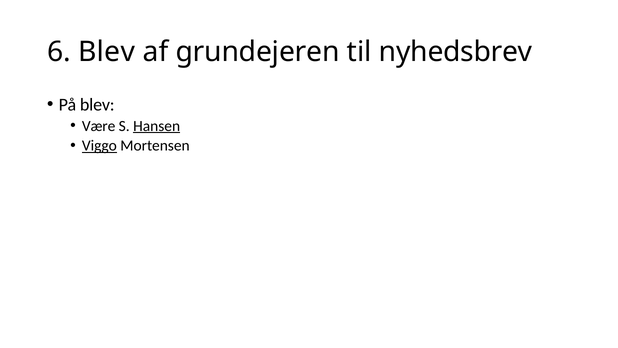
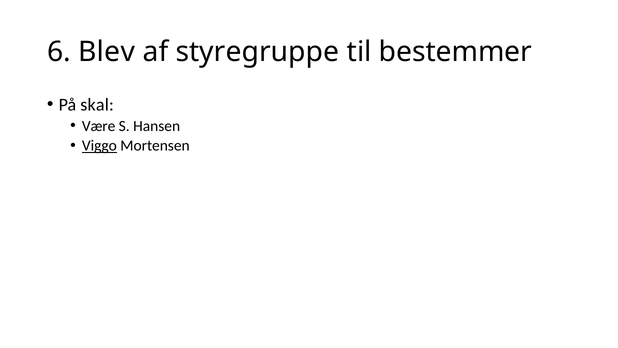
grundejeren: grundejeren -> styregruppe
nyhedsbrev: nyhedsbrev -> bestemmer
På blev: blev -> skal
Hansen underline: present -> none
